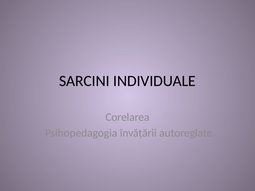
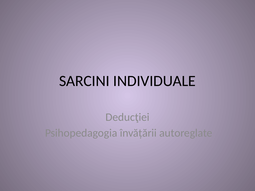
Corelarea: Corelarea -> Deducţiei
